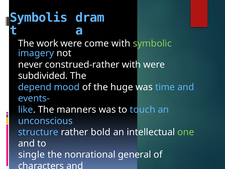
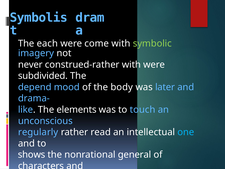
work: work -> each
huge: huge -> body
time: time -> later
events-: events- -> drama-
manners: manners -> elements
structure: structure -> regularly
bold: bold -> read
one colour: light green -> light blue
single: single -> shows
